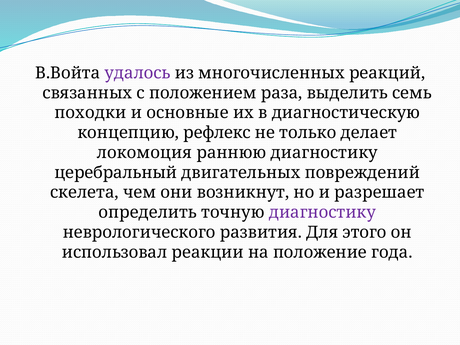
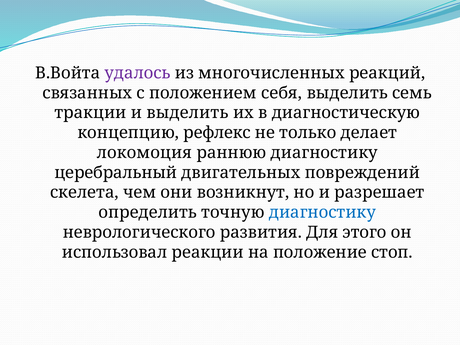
раза: раза -> себя
походки: походки -> тракции
и основные: основные -> выделить
диагностику at (322, 212) colour: purple -> blue
года: года -> стоп
